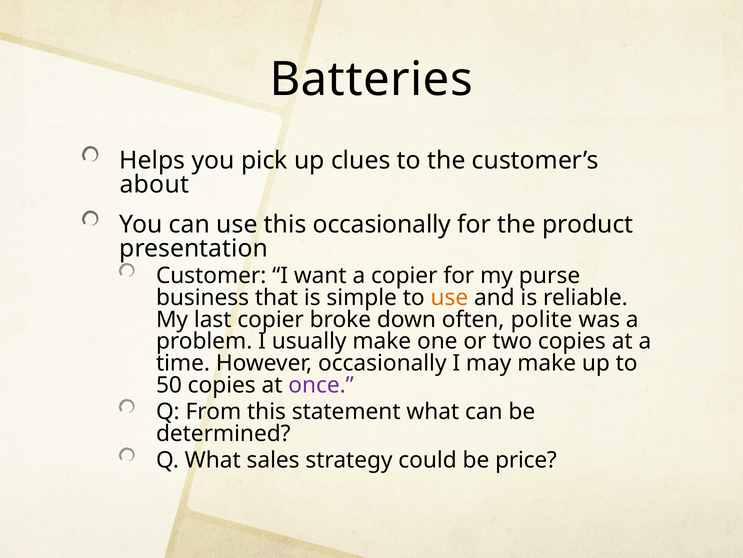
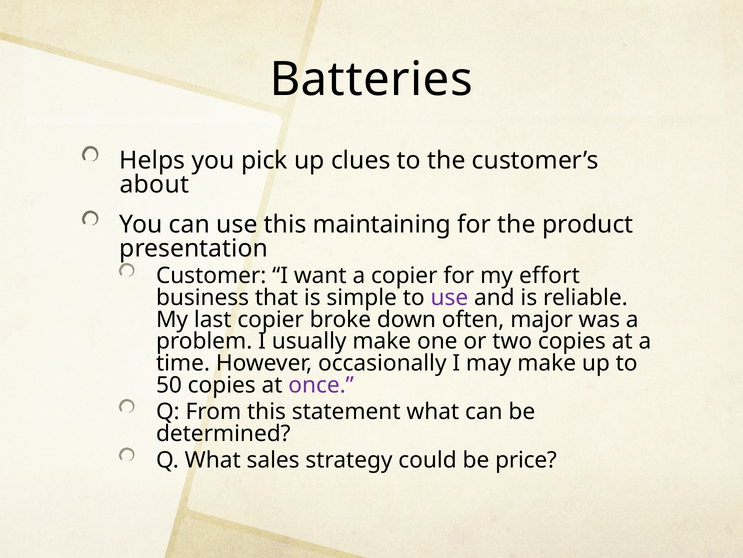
this occasionally: occasionally -> maintaining
purse: purse -> effort
use at (449, 297) colour: orange -> purple
polite: polite -> major
